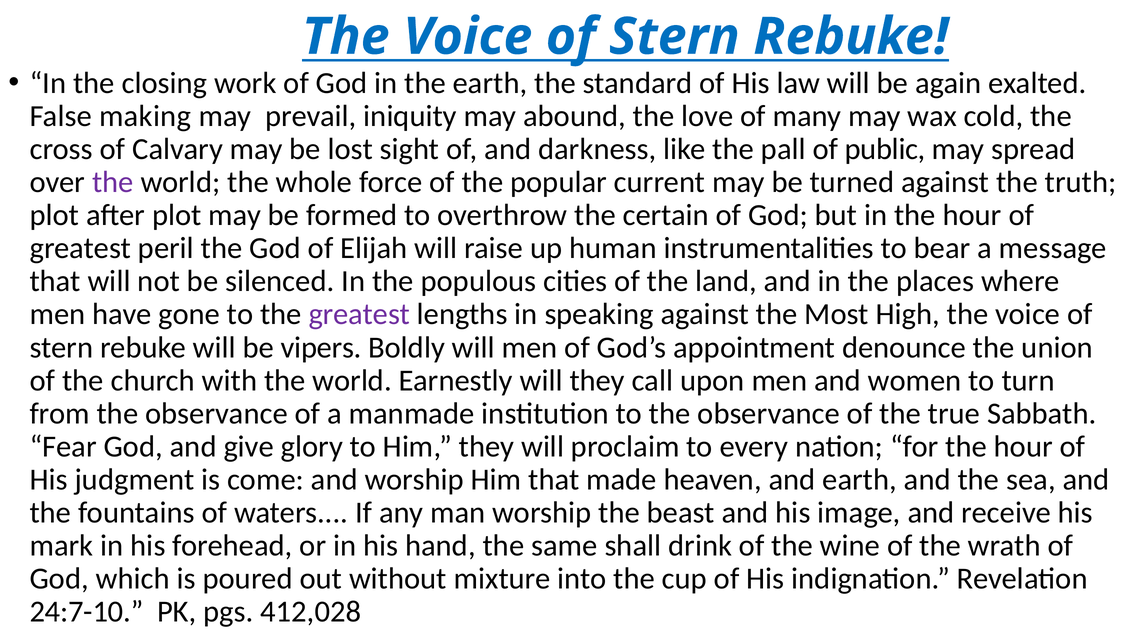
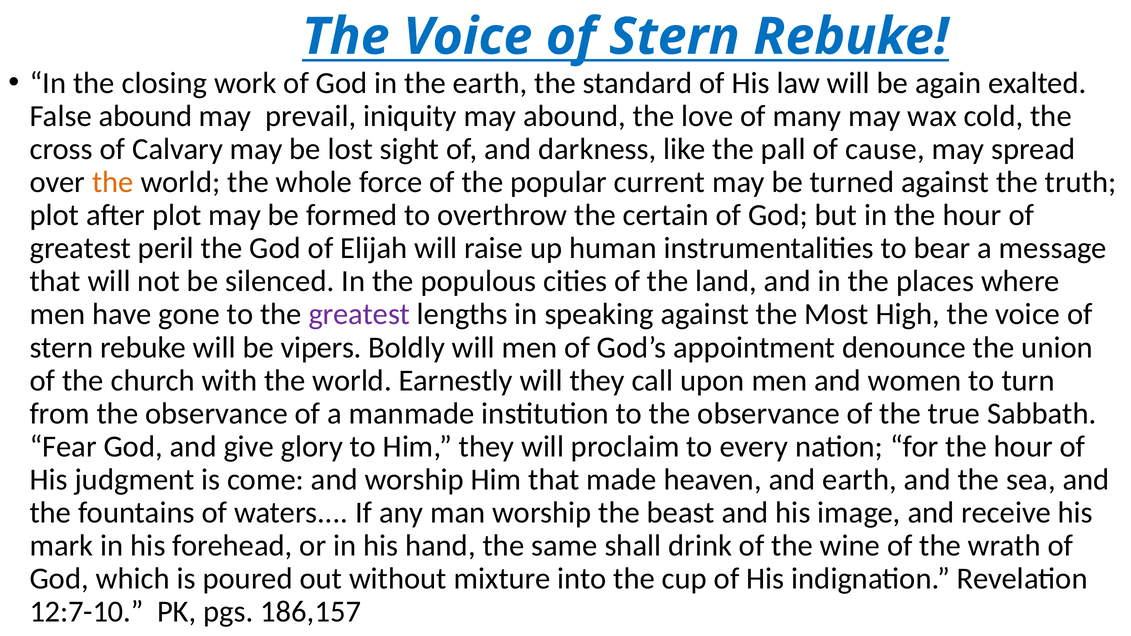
False making: making -> abound
public: public -> cause
the at (113, 182) colour: purple -> orange
24:7-10: 24:7-10 -> 12:7-10
412,028: 412,028 -> 186,157
